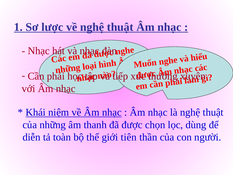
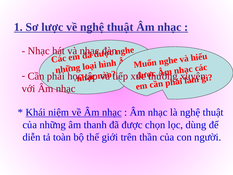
tiên: tiên -> trên
